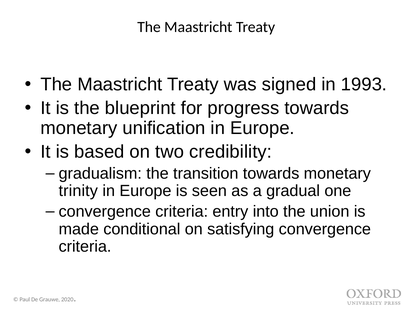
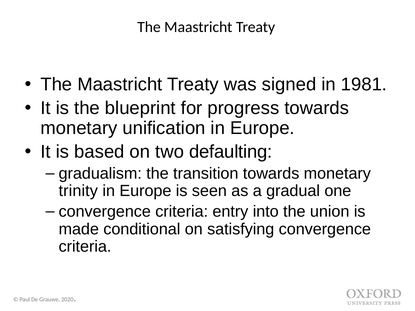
1993: 1993 -> 1981
credibility: credibility -> defaulting
